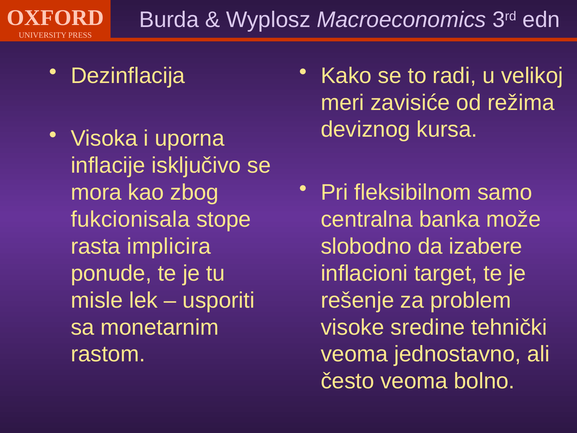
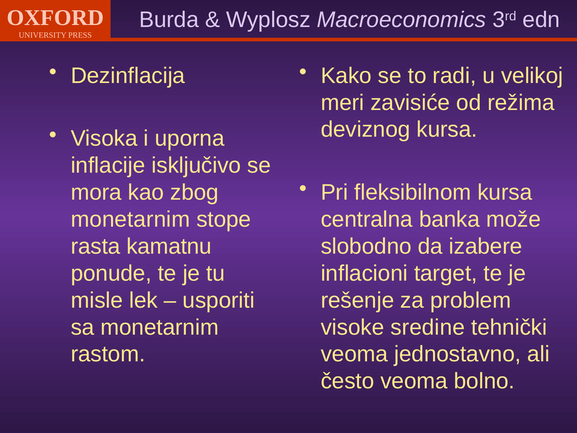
fleksibilnom samo: samo -> kursa
fukcionisala at (130, 219): fukcionisala -> monetarnim
implicira: implicira -> kamatnu
